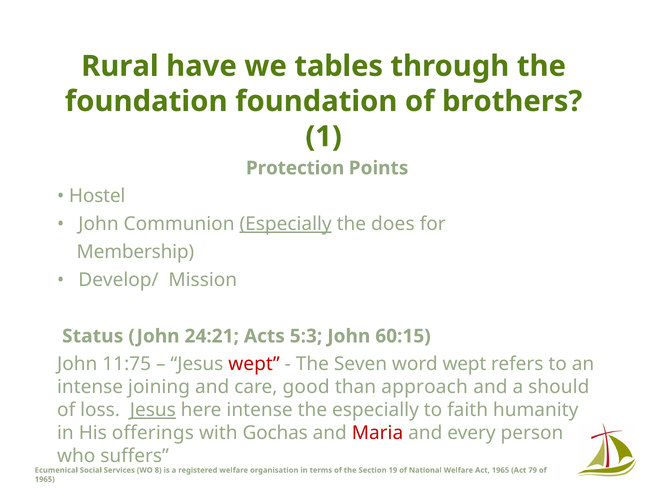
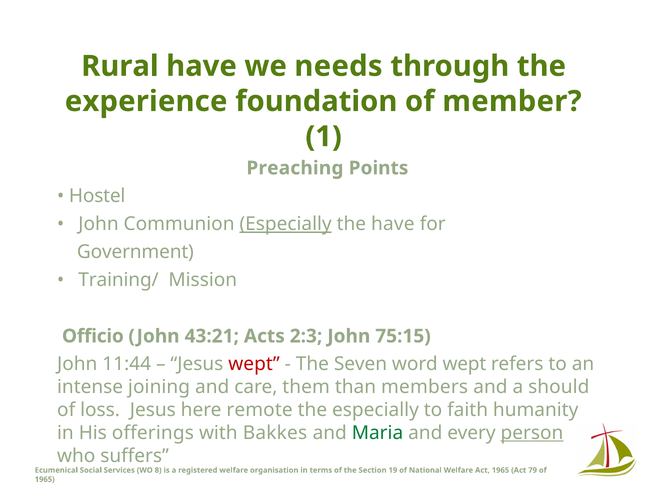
tables: tables -> needs
foundation at (146, 101): foundation -> experience
brothers: brothers -> member
Protection: Protection -> Preaching
the does: does -> have
Membership: Membership -> Government
Develop/: Develop/ -> Training/
Status: Status -> Officio
24:21: 24:21 -> 43:21
5:3: 5:3 -> 2:3
60:15: 60:15 -> 75:15
11:75: 11:75 -> 11:44
good: good -> them
approach: approach -> members
Jesus at (153, 409) underline: present -> none
here intense: intense -> remote
Gochas: Gochas -> Bakkes
Maria colour: red -> green
person underline: none -> present
